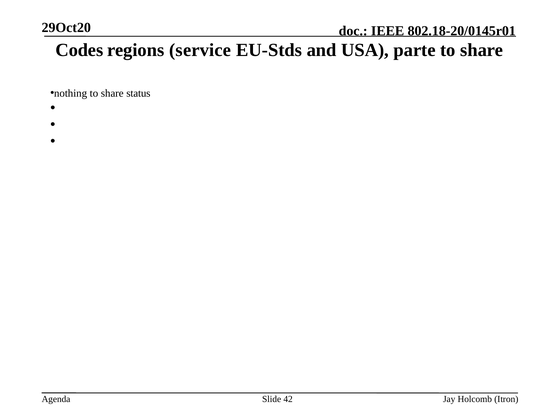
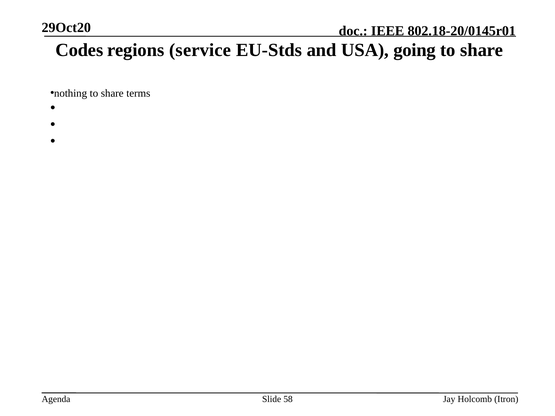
parte: parte -> going
status: status -> terms
42: 42 -> 58
